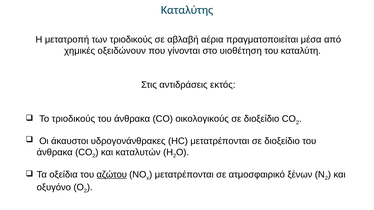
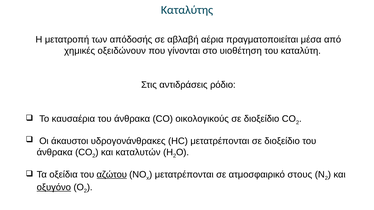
των τριοδικούς: τριοδικούς -> απόδοσής
εκτός: εκτός -> ρόδιο
Το τριοδικούς: τριοδικούς -> καυσαέρια
ξένων: ξένων -> στους
οξυγόνο underline: none -> present
